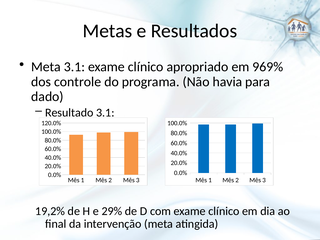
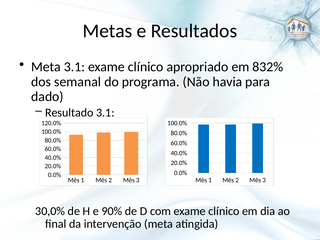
969%: 969% -> 832%
controle: controle -> semanal
19,2%: 19,2% -> 30,0%
29%: 29% -> 90%
